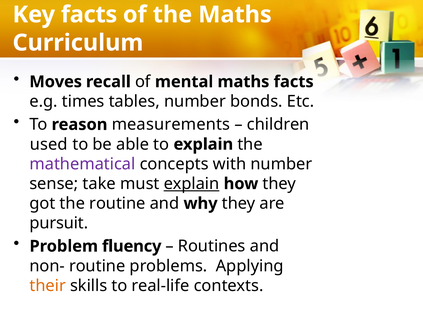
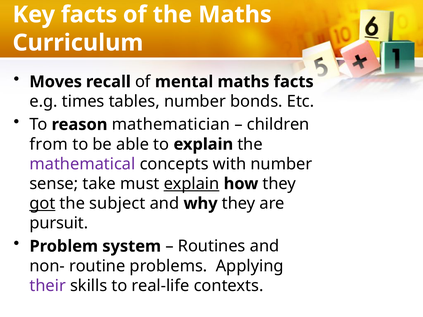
measurements: measurements -> mathematician
used: used -> from
got underline: none -> present
the routine: routine -> subject
fluency: fluency -> system
their colour: orange -> purple
